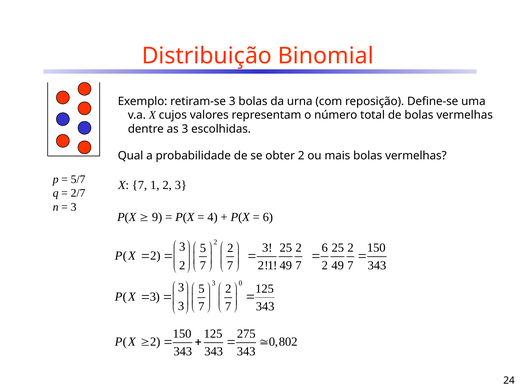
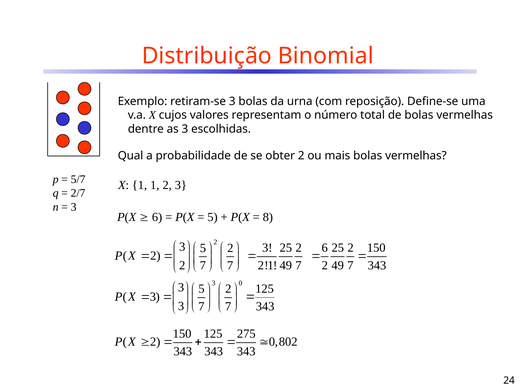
X 7: 7 -> 1
9 at (157, 217): 9 -> 6
4 at (213, 217): 4 -> 5
6 at (268, 217): 6 -> 8
